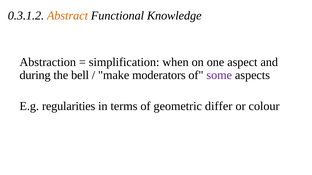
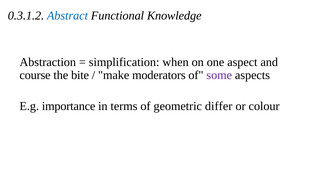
Abstract colour: orange -> blue
during: during -> course
bell: bell -> bite
regularities: regularities -> importance
